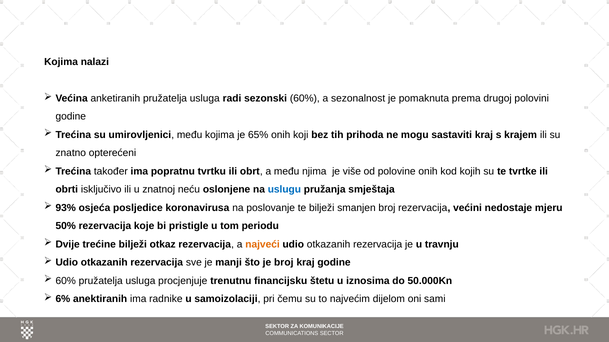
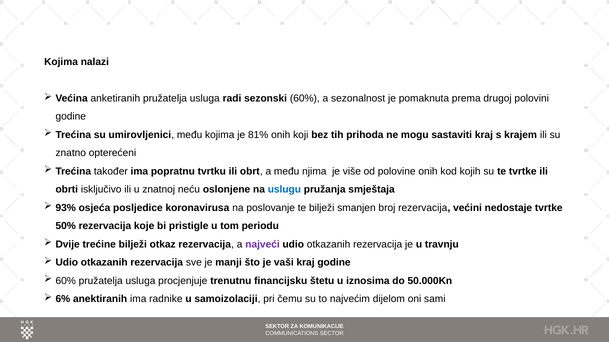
65%: 65% -> 81%
nedostaje mjeru: mjeru -> tvrtke
najveći colour: orange -> purple
je broj: broj -> vaši
